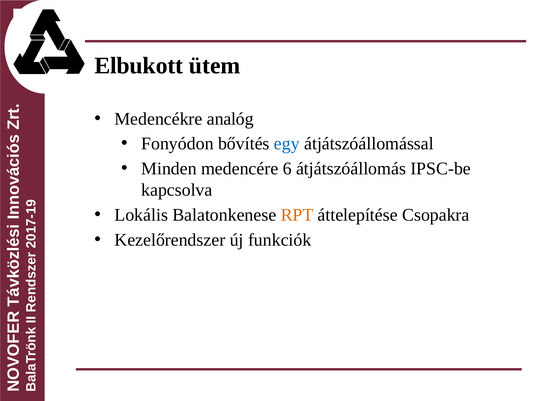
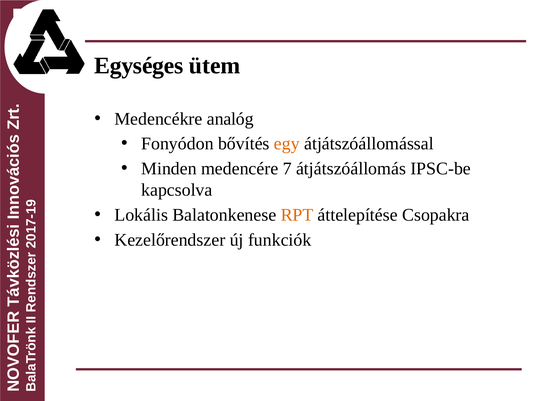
Elbukott: Elbukott -> Egységes
egy colour: blue -> orange
medencére 6: 6 -> 7
